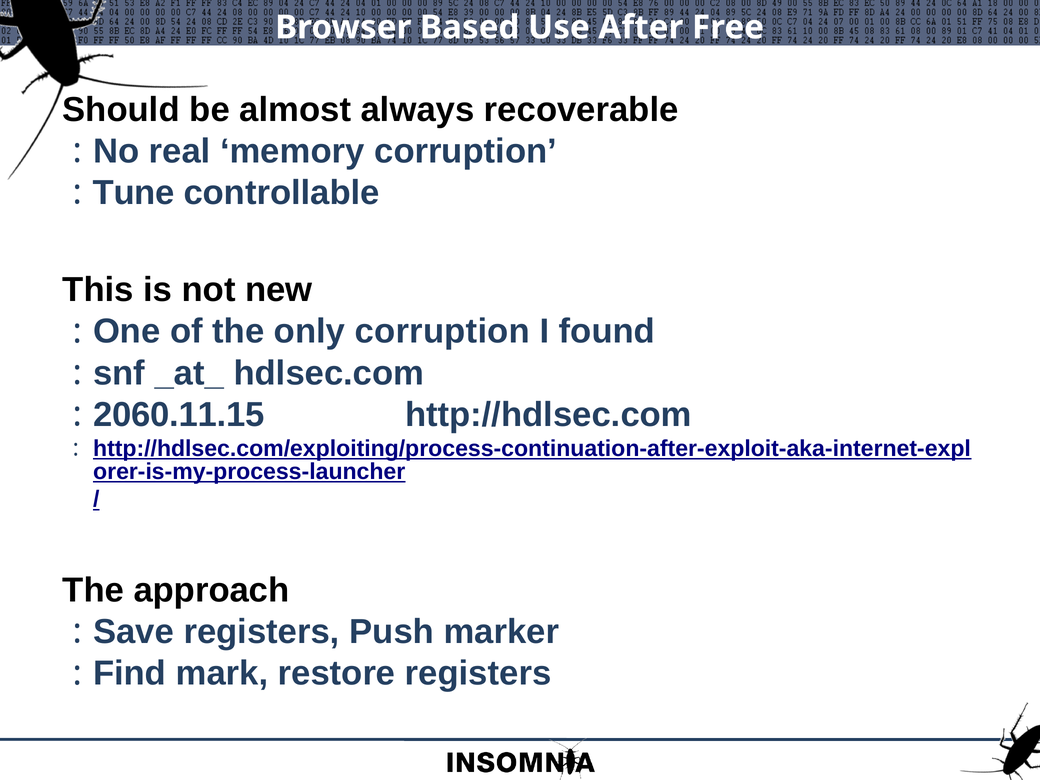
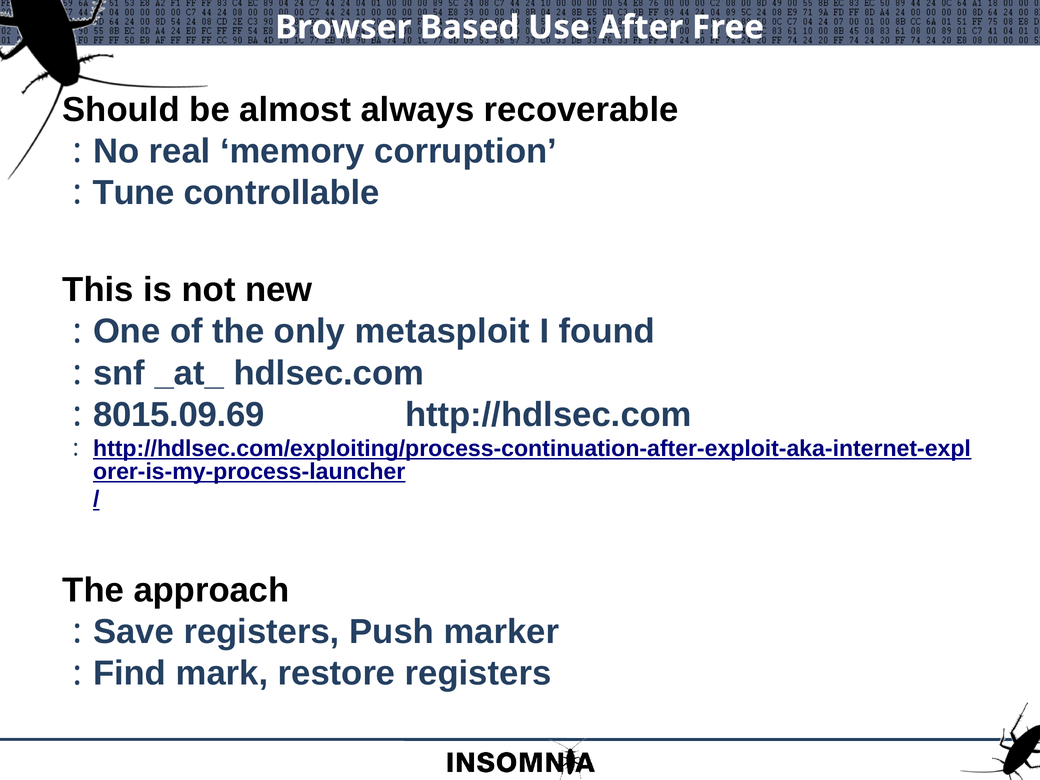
only corruption: corruption -> metasploit
2060.11.15: 2060.11.15 -> 8015.09.69
